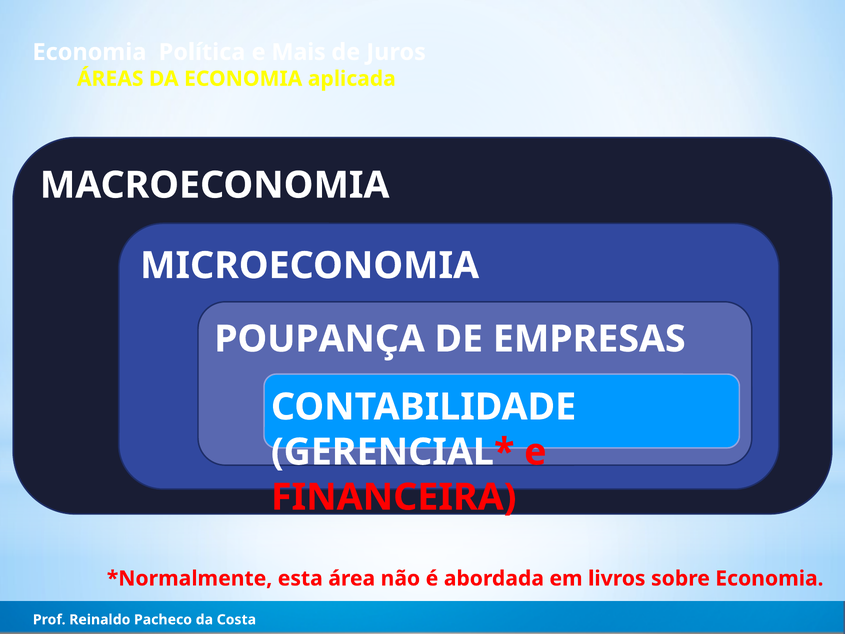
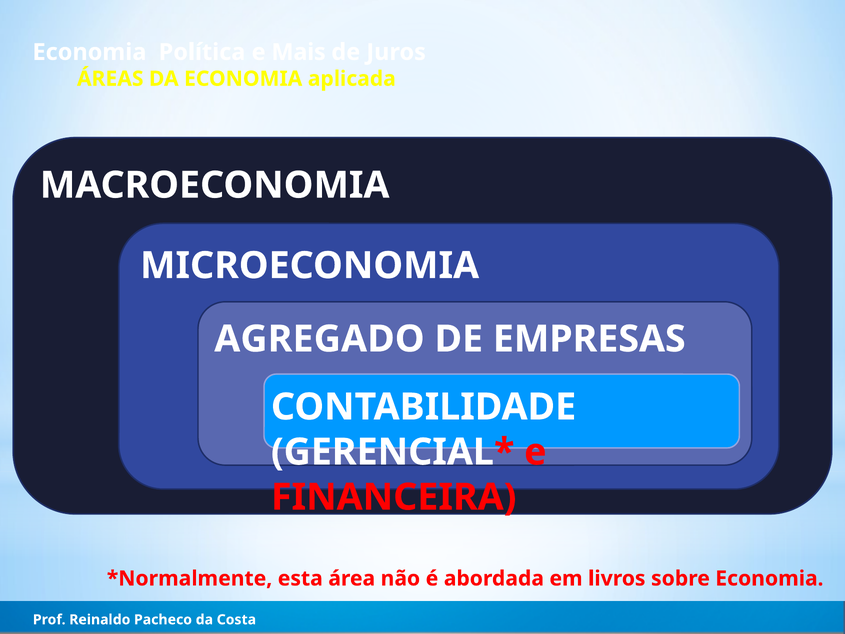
POUPANÇA: POUPANÇA -> AGREGADO
